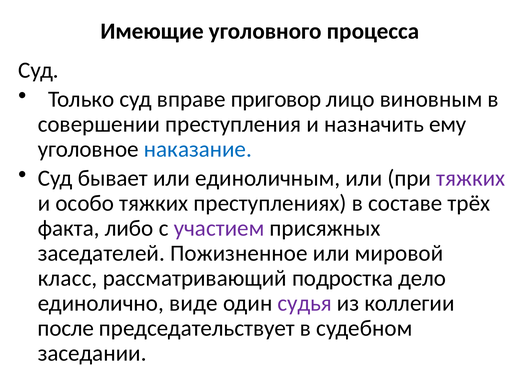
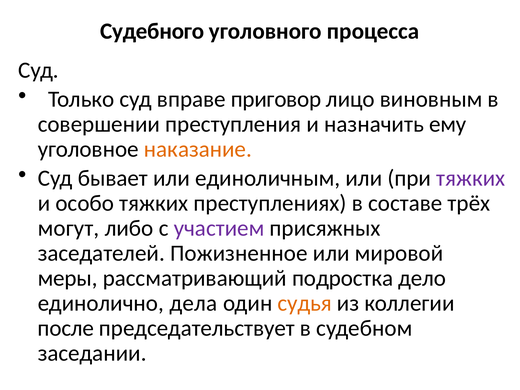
Имеющие: Имеющие -> Судебного
наказание colour: blue -> orange
факта: факта -> могут
класс: класс -> меры
виде: виде -> дела
судья colour: purple -> orange
